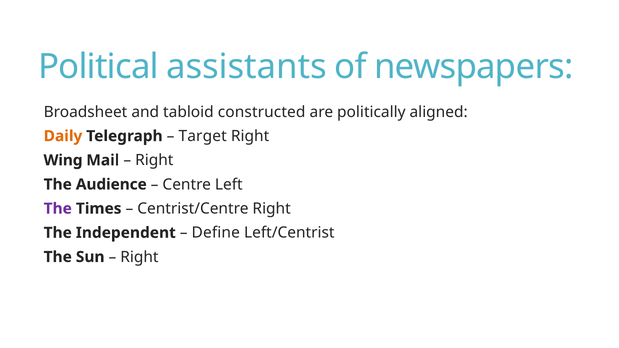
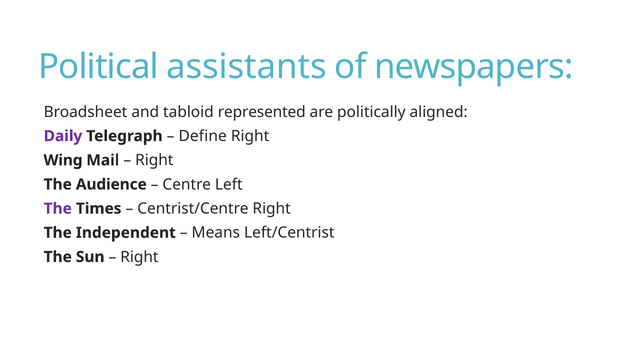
constructed: constructed -> represented
Daily colour: orange -> purple
Target: Target -> Define
Define: Define -> Means
